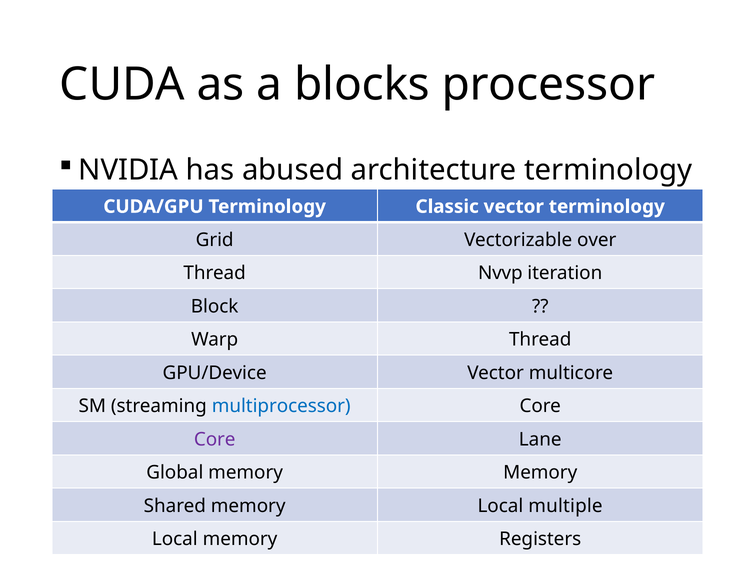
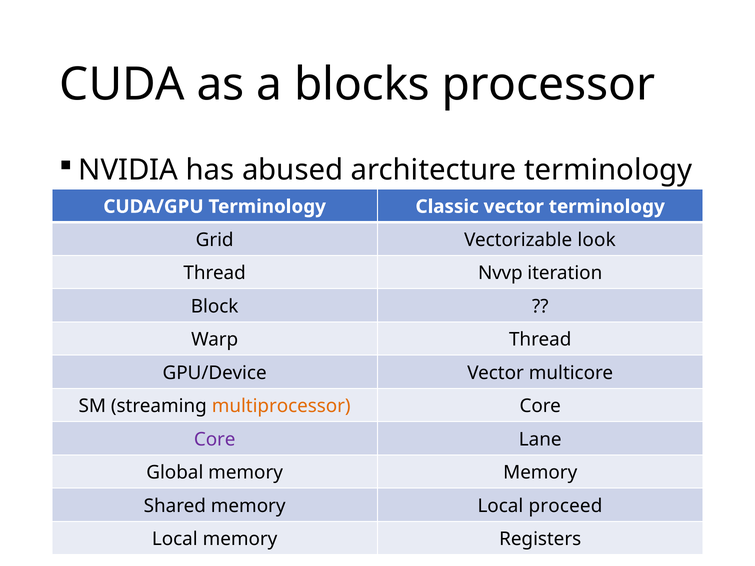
over: over -> look
multiprocessor colour: blue -> orange
multiple: multiple -> proceed
